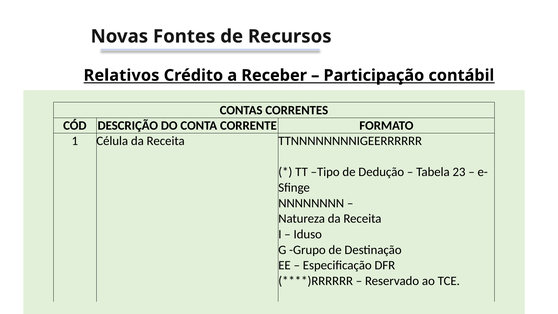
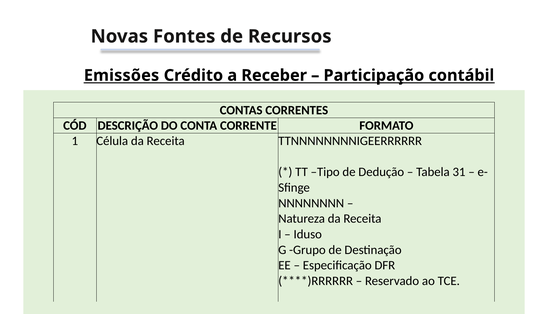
Relativos: Relativos -> Emissões
23: 23 -> 31
